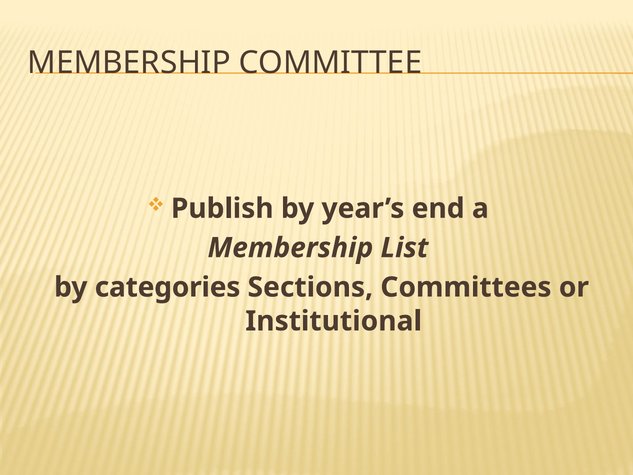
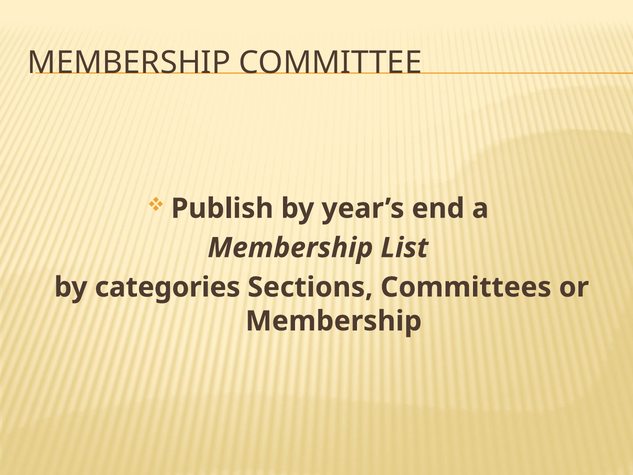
Institutional at (334, 321): Institutional -> Membership
